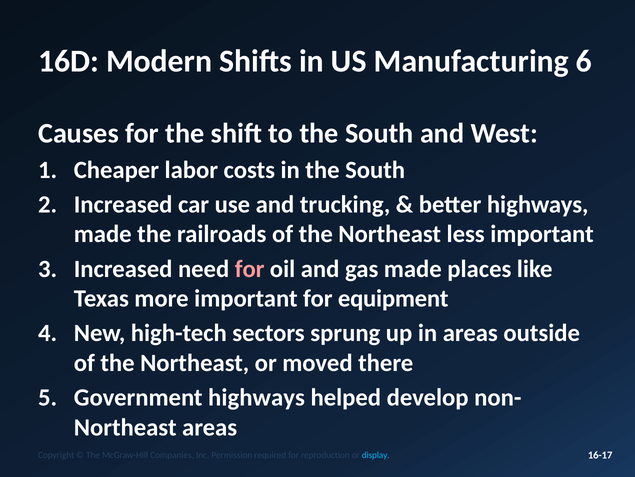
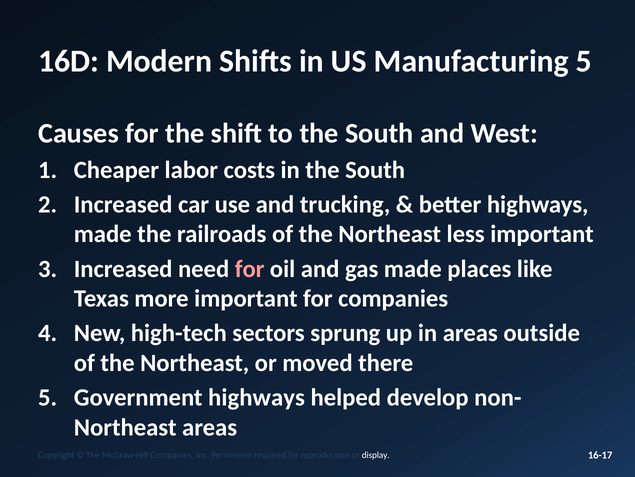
Manufacturing 6: 6 -> 5
for equipment: equipment -> companies
display colour: light blue -> white
